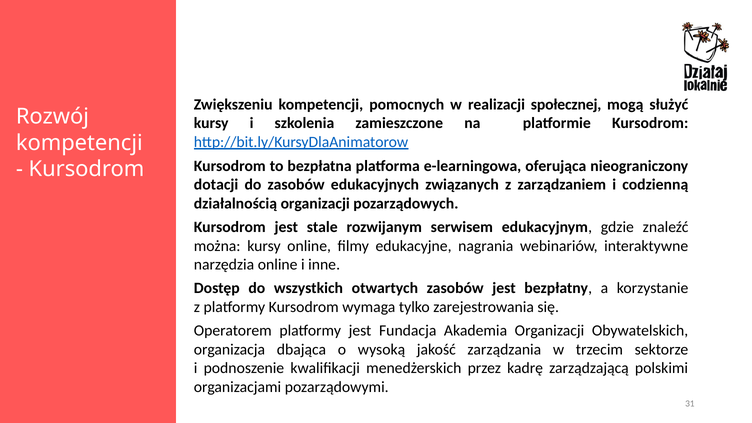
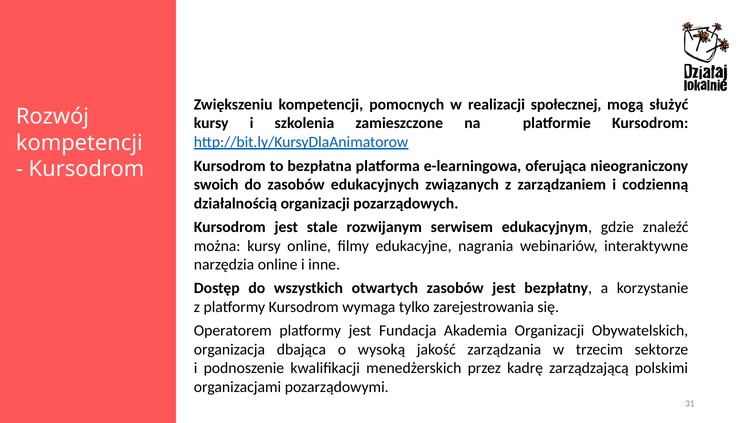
dotacji: dotacji -> swoich
